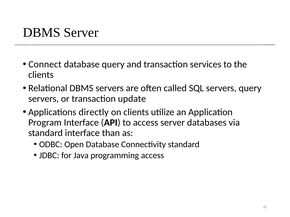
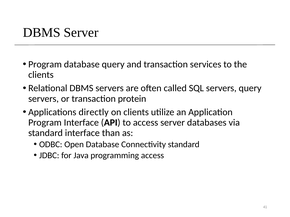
Connect at (45, 65): Connect -> Program
update: update -> protein
